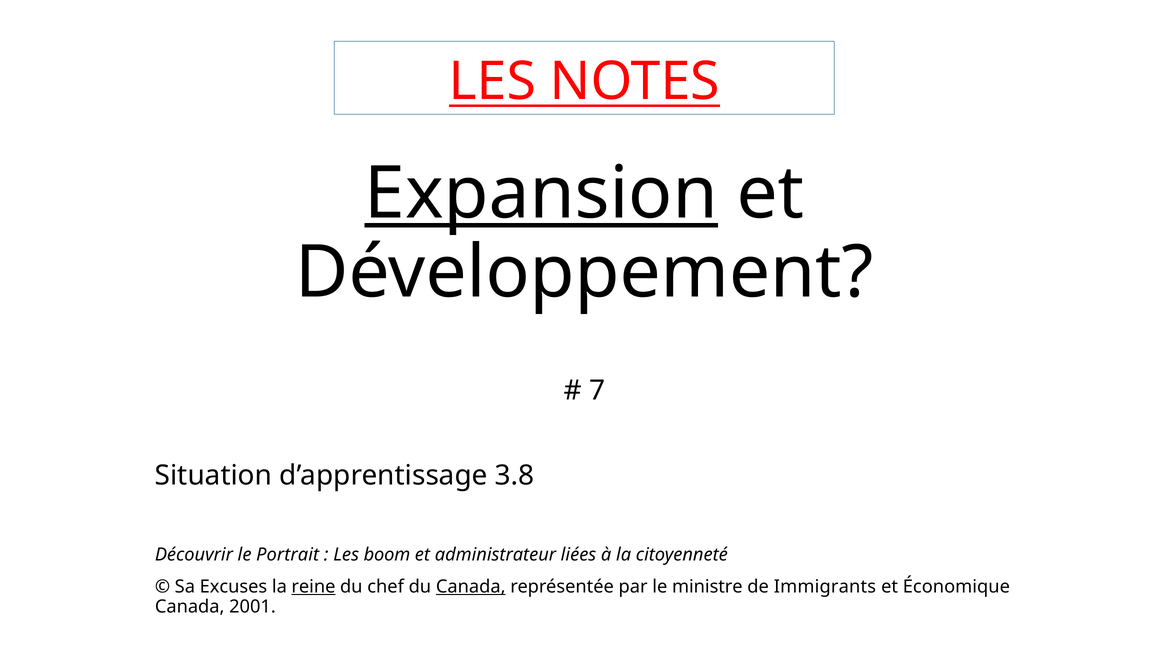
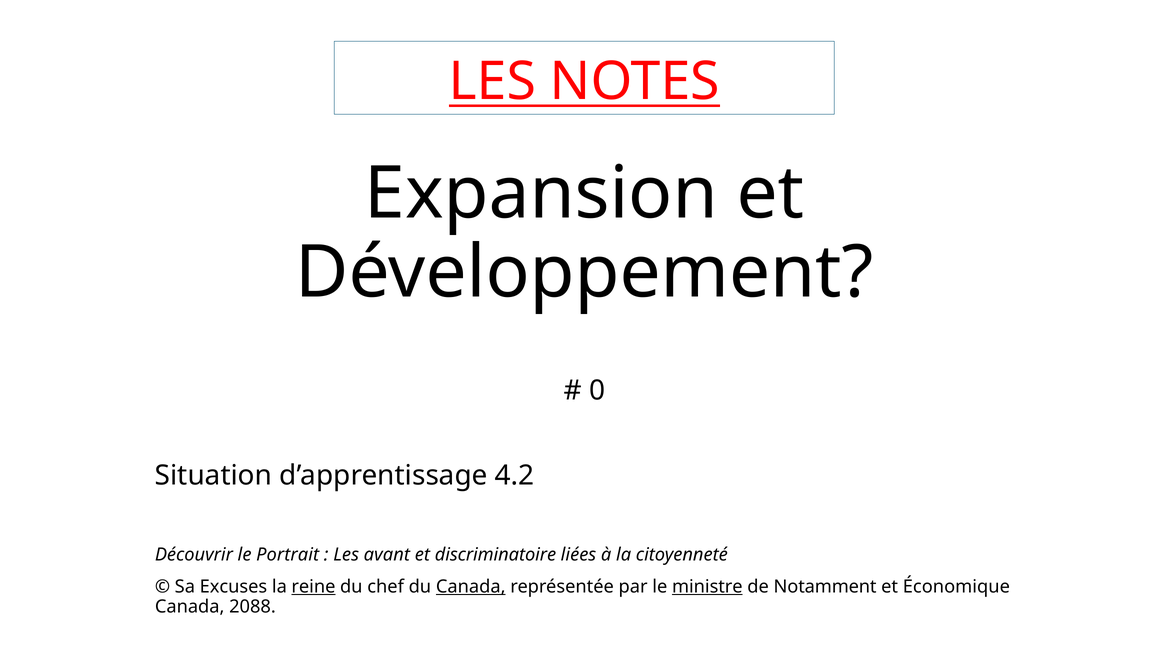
Expansion underline: present -> none
7: 7 -> 0
3.8: 3.8 -> 4.2
boom: boom -> avant
administrateur: administrateur -> discriminatoire
ministre underline: none -> present
Immigrants: Immigrants -> Notamment
2001: 2001 -> 2088
